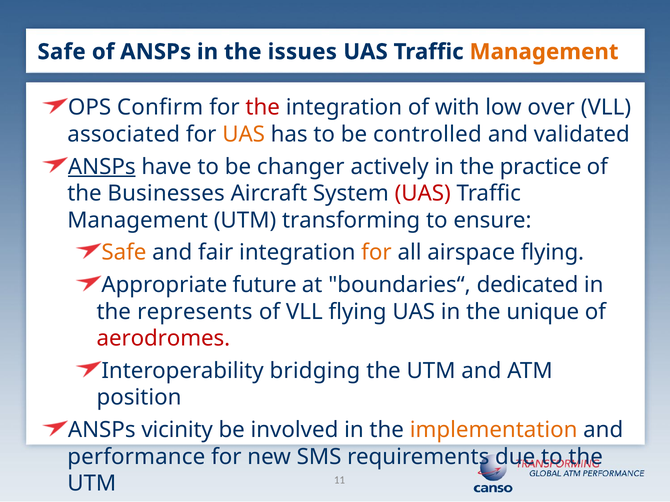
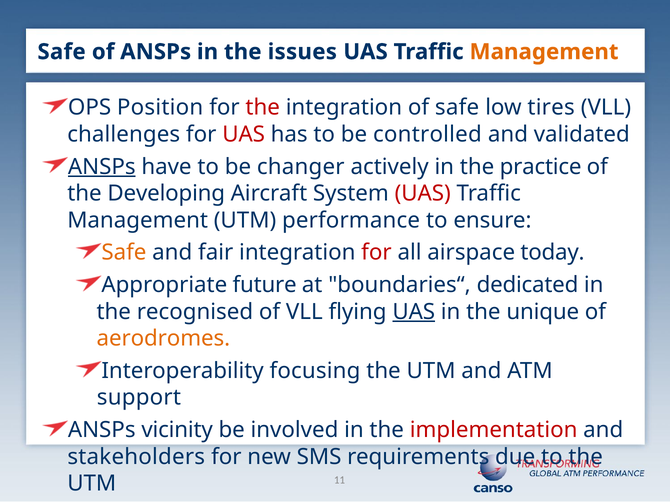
Confirm: Confirm -> Position
of with: with -> safe
over: over -> tires
associated: associated -> challenges
UAS at (244, 134) colour: orange -> red
Businesses: Businesses -> Developing
transforming: transforming -> performance
for at (376, 253) colour: orange -> red
airspace flying: flying -> today
represents: represents -> recognised
UAS at (414, 312) underline: none -> present
aerodromes colour: red -> orange
bridging: bridging -> focusing
position: position -> support
implementation colour: orange -> red
performance: performance -> stakeholders
